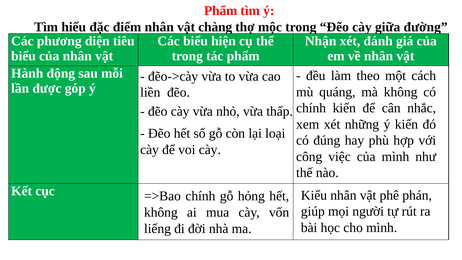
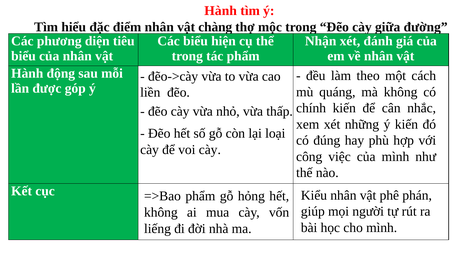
Phẩm at (221, 11): Phẩm -> Hành
=>Bao chính: chính -> phẩm
